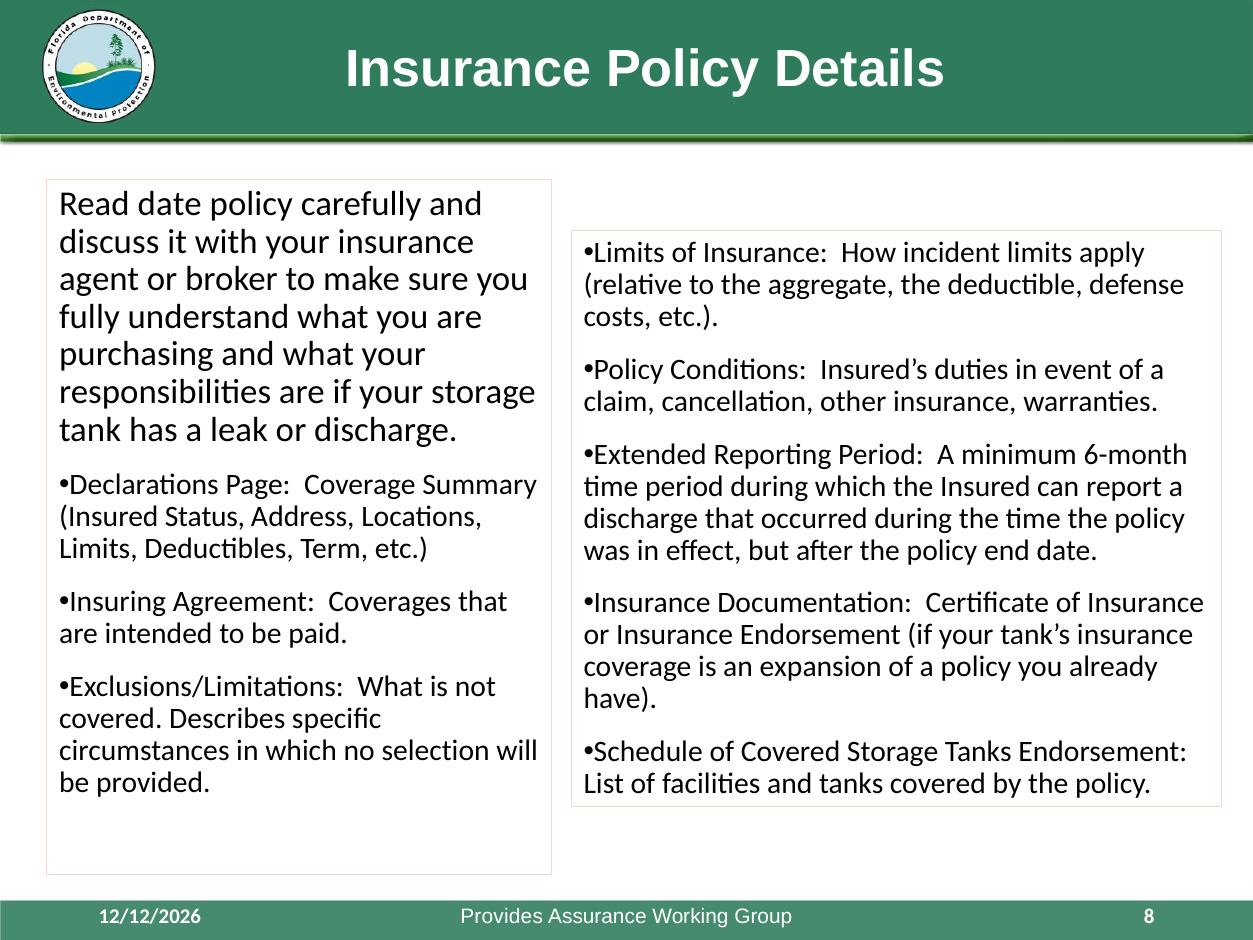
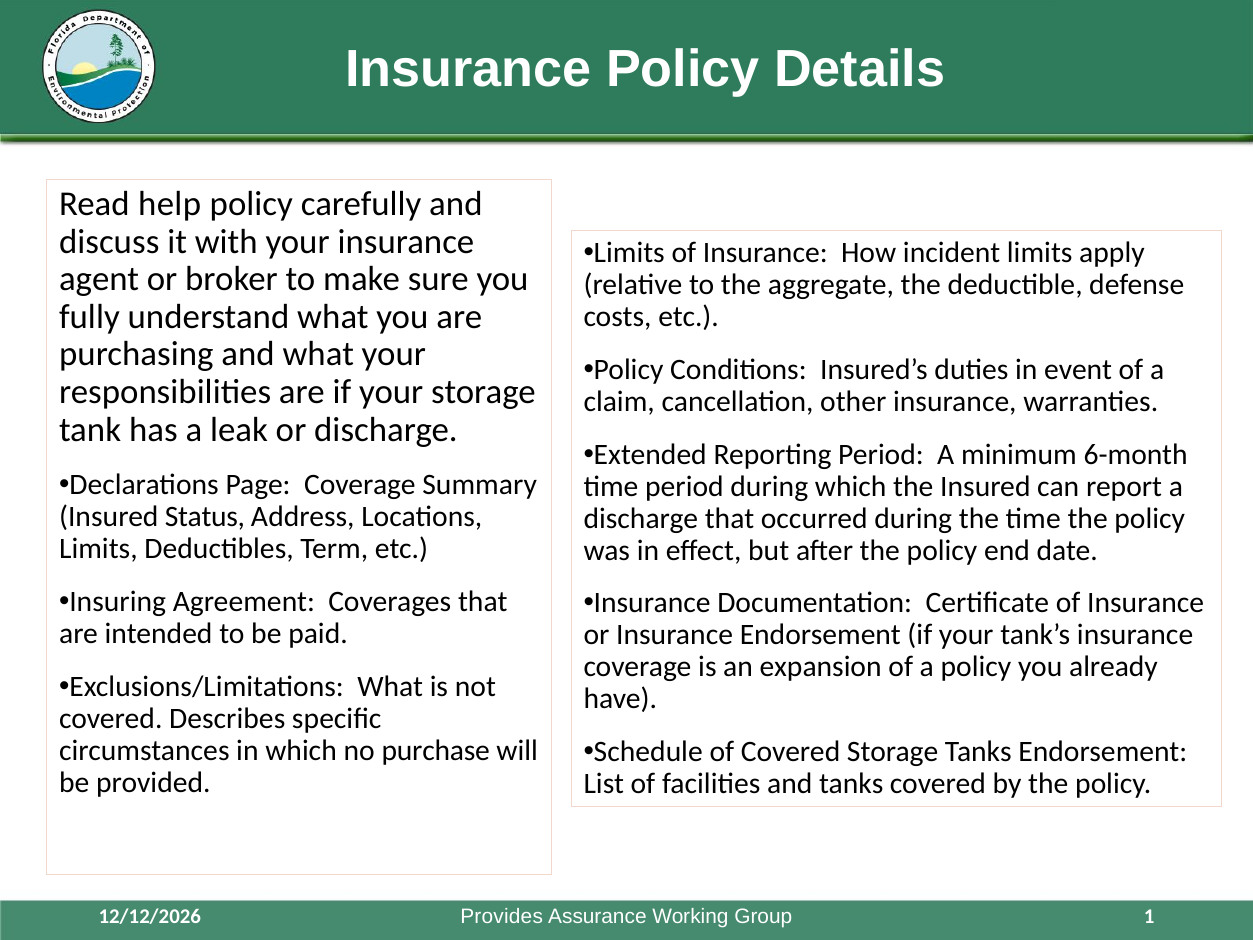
Read date: date -> help
selection: selection -> purchase
8: 8 -> 1
